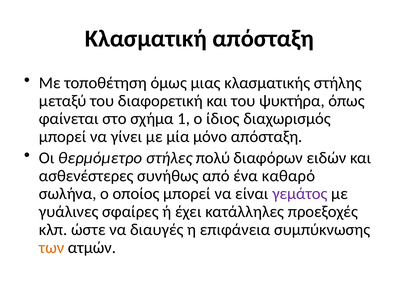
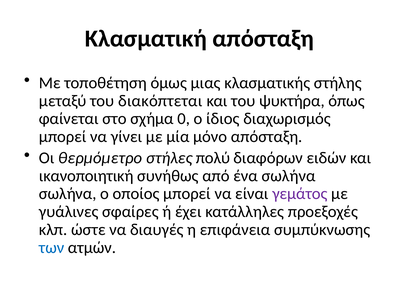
διαφορετική: διαφορετική -> διακόπτεται
1: 1 -> 0
ασθενέστερες: ασθενέστερες -> ικανοποιητική
ένα καθαρό: καθαρό -> σωλήνα
των colour: orange -> blue
